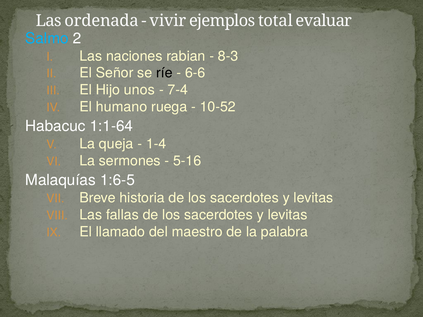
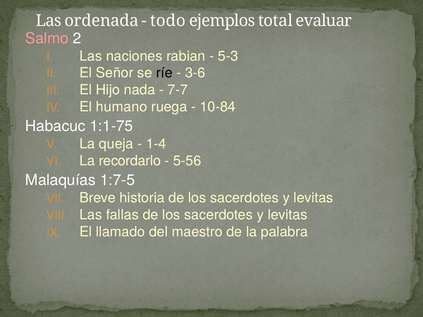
vivir: vivir -> todo
Salmo colour: light blue -> pink
8-3: 8-3 -> 5-3
6-6: 6-6 -> 3-6
unos: unos -> nada
7-4: 7-4 -> 7-7
10-52: 10-52 -> 10-84
1:1-64: 1:1-64 -> 1:1-75
sermones: sermones -> recordarlo
5-16: 5-16 -> 5-56
1:6-5: 1:6-5 -> 1:7-5
